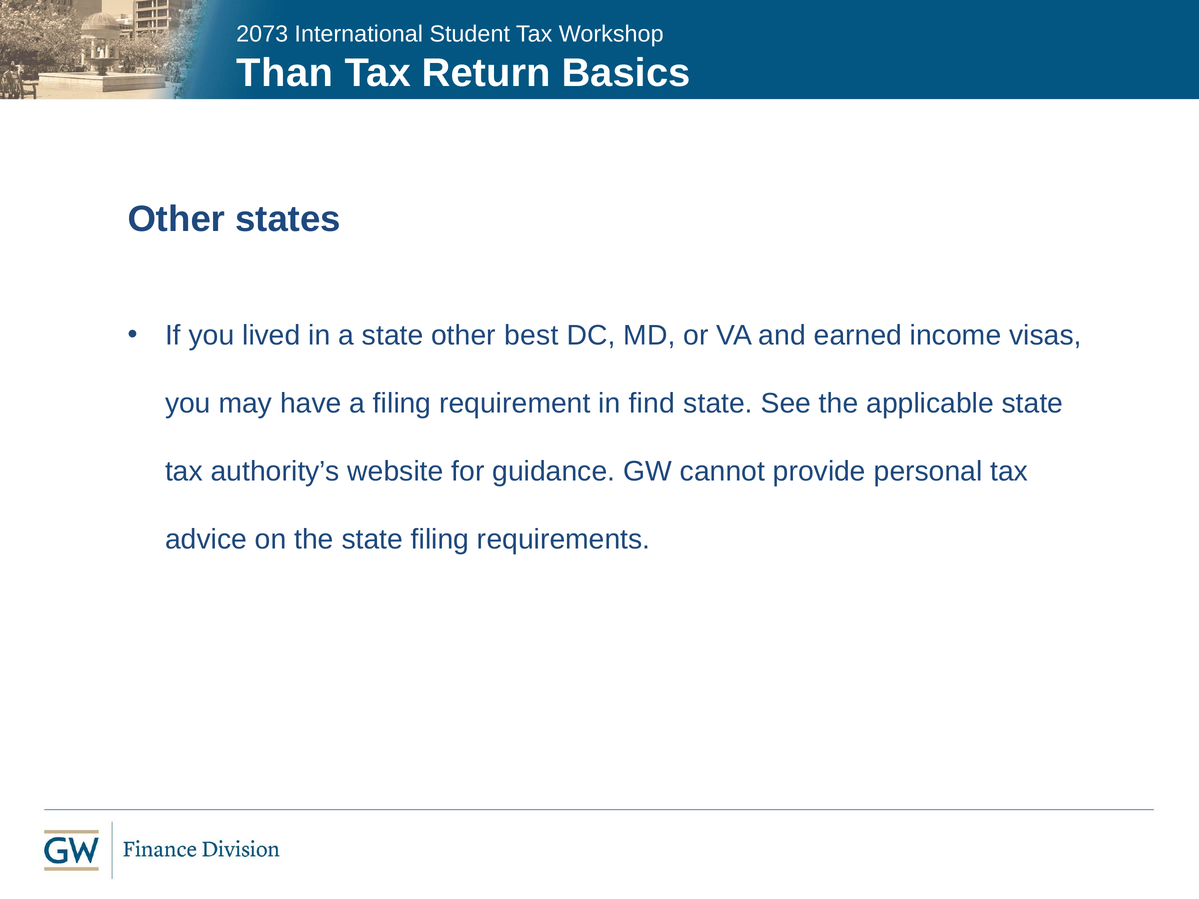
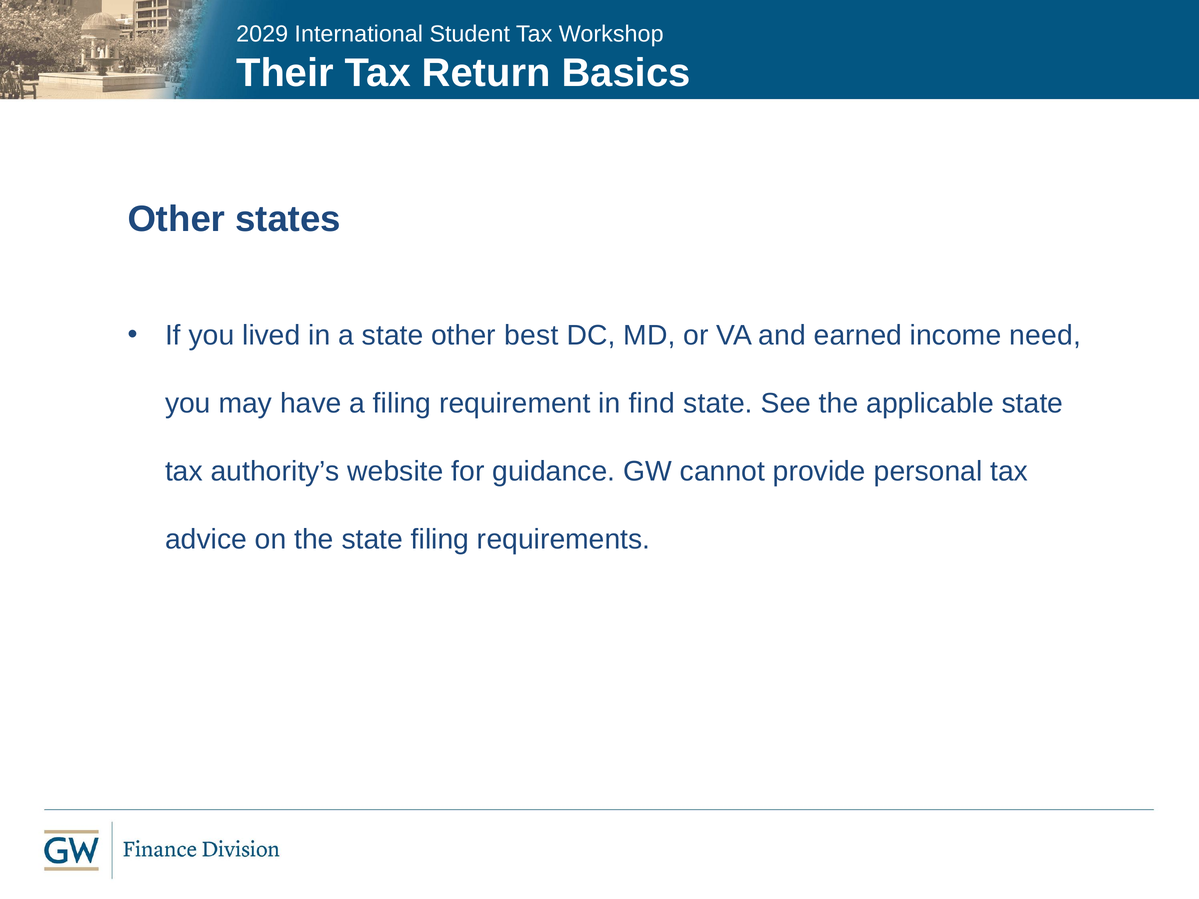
2073: 2073 -> 2029
Than: Than -> Their
visas: visas -> need
